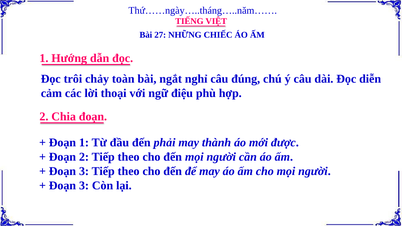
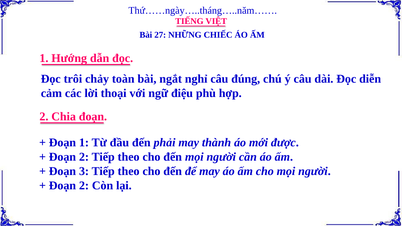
3 at (84, 185): 3 -> 2
